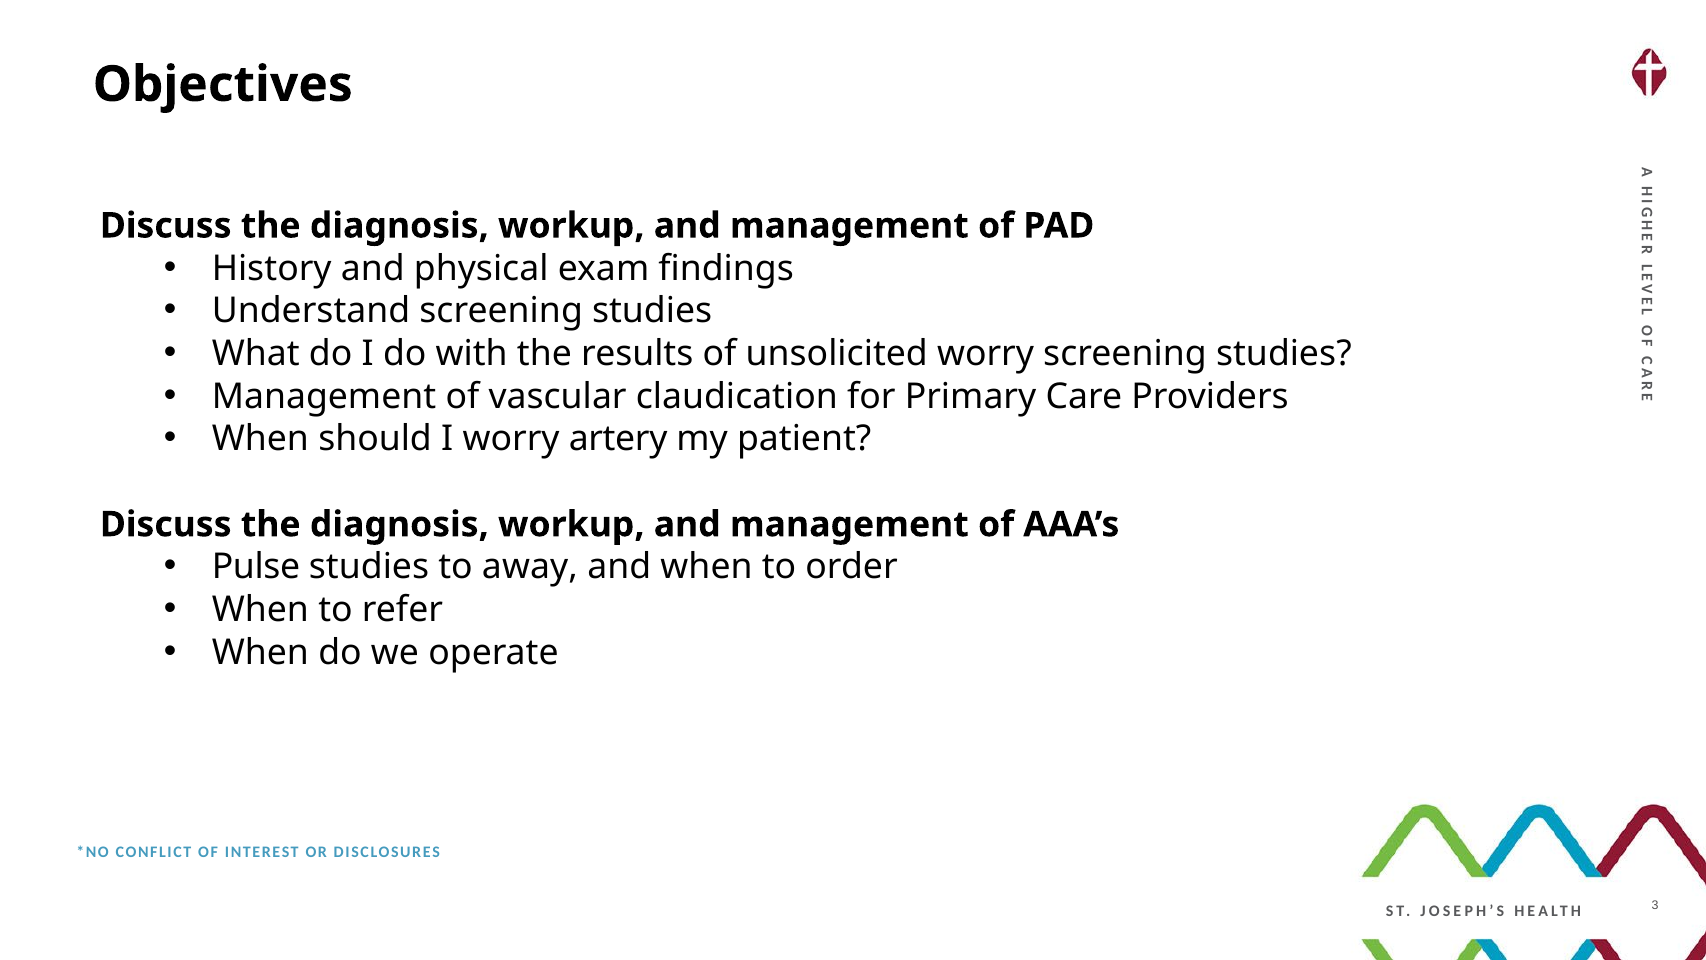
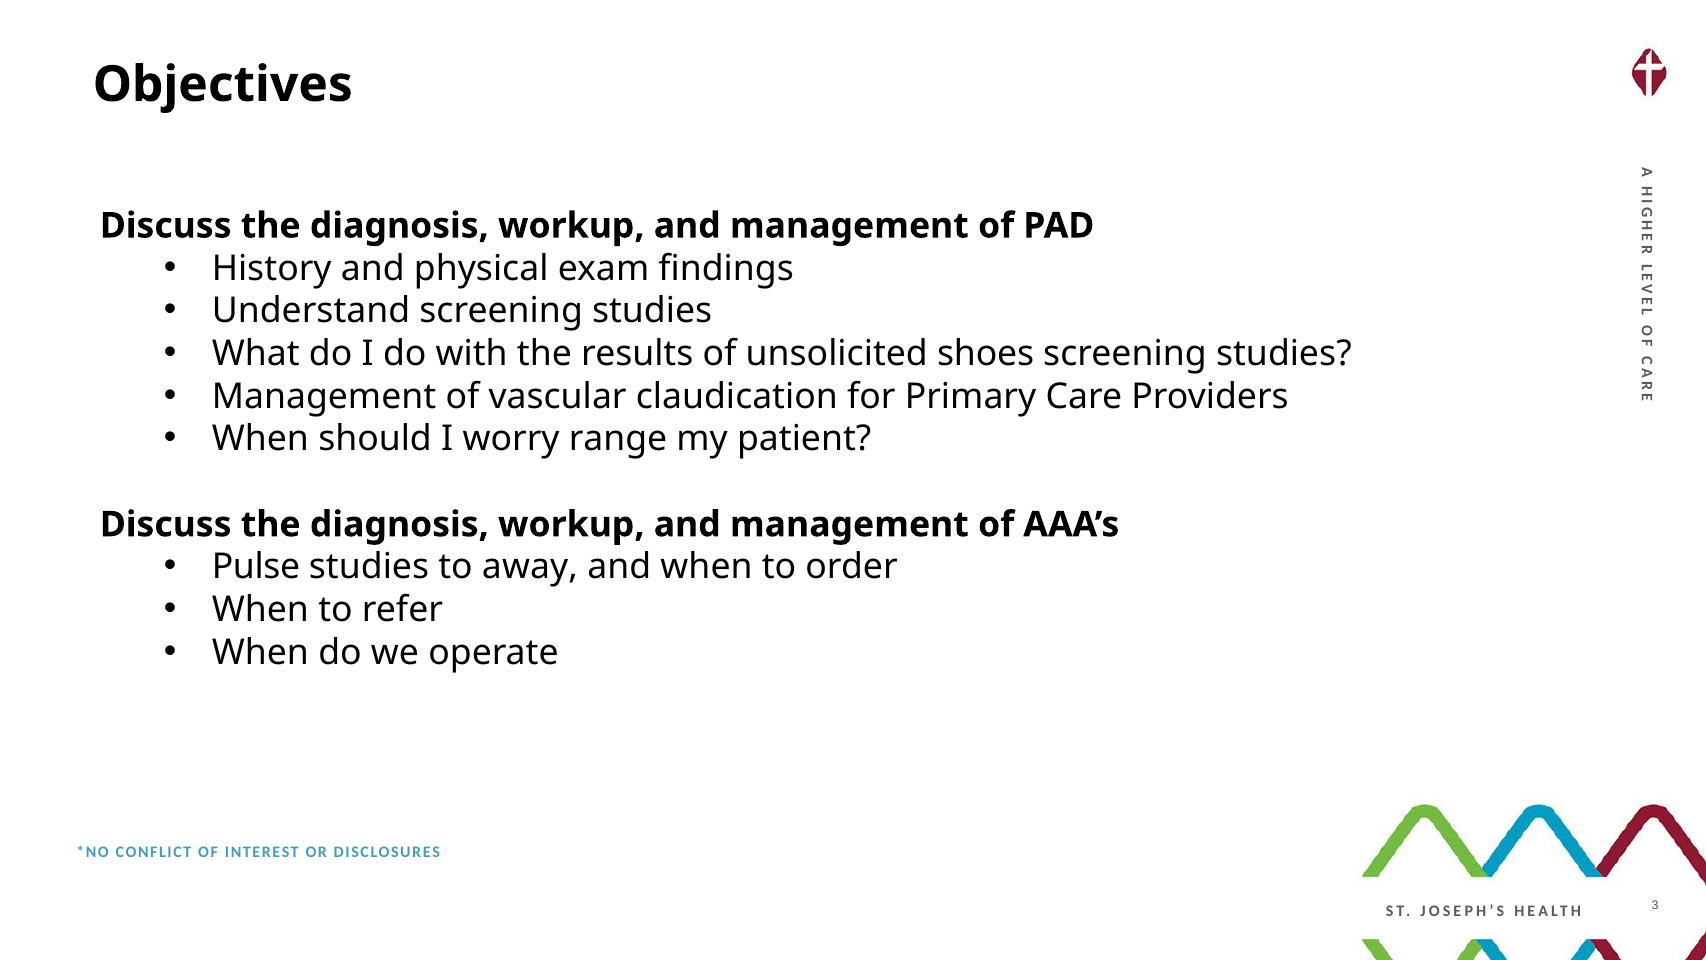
unsolicited worry: worry -> shoes
artery: artery -> range
